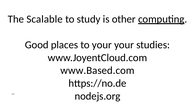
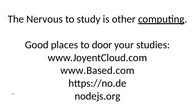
Scalable: Scalable -> Nervous
to your: your -> door
